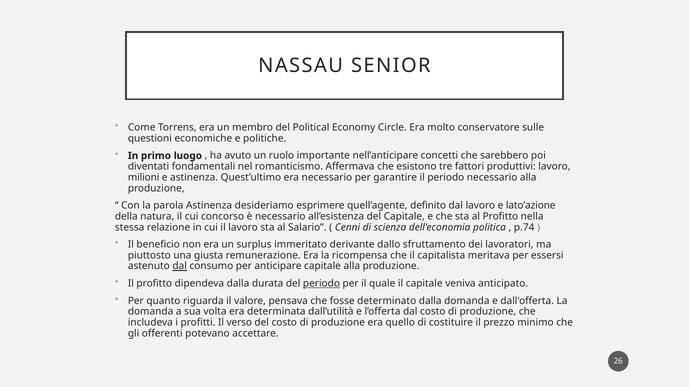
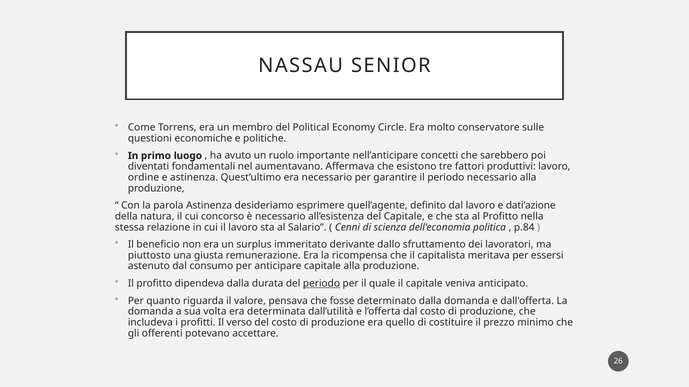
romanticismo: romanticismo -> aumentavano
milioni: milioni -> ordine
lato’azione: lato’azione -> dati’azione
p.74: p.74 -> p.84
dal at (180, 267) underline: present -> none
